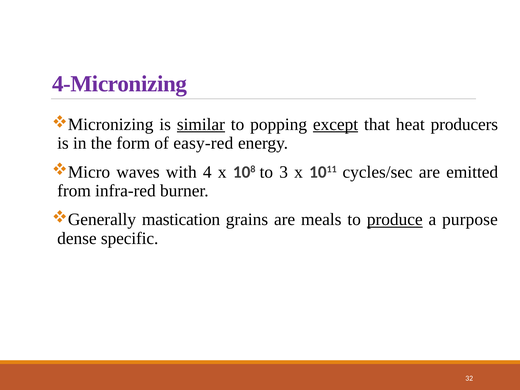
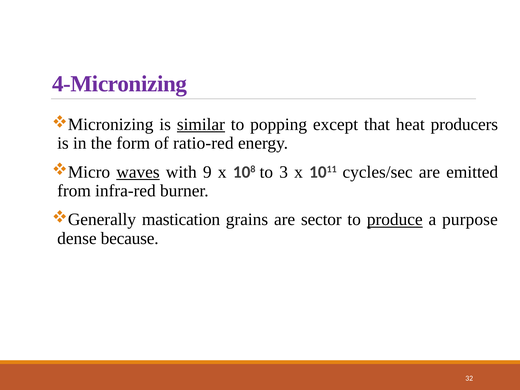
except underline: present -> none
easy-red: easy-red -> ratio-red
waves underline: none -> present
4: 4 -> 9
meals: meals -> sector
specific: specific -> because
